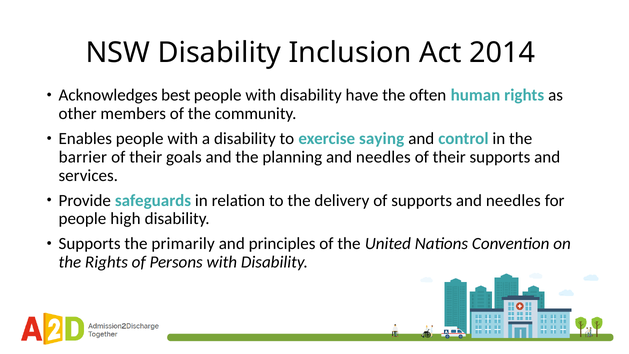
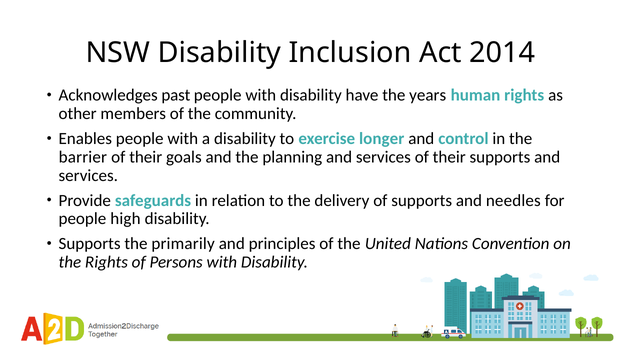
best: best -> past
often: often -> years
saying: saying -> longer
planning and needles: needles -> services
